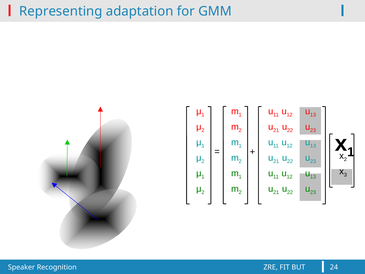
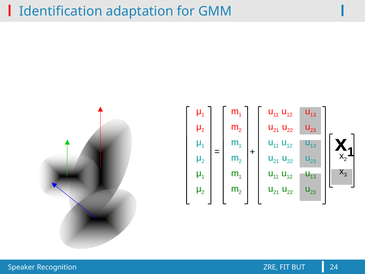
Representing: Representing -> Identification
